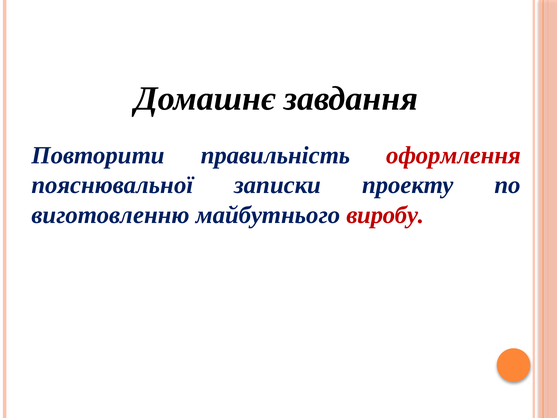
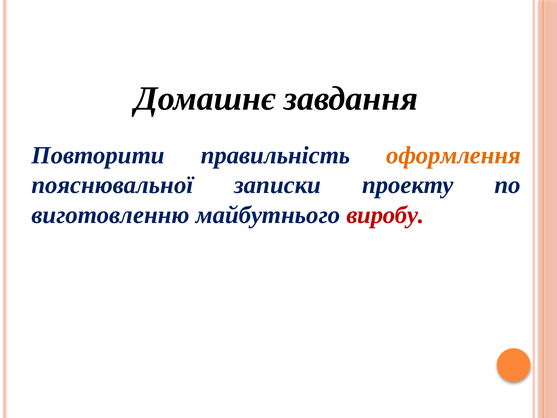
оформлення colour: red -> orange
